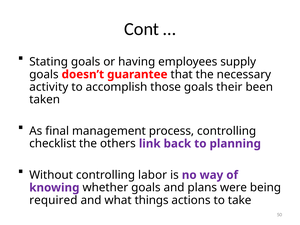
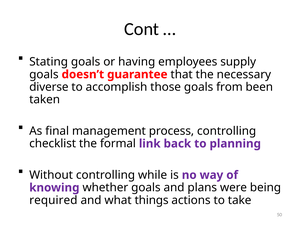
activity: activity -> diverse
their: their -> from
others: others -> formal
labor: labor -> while
